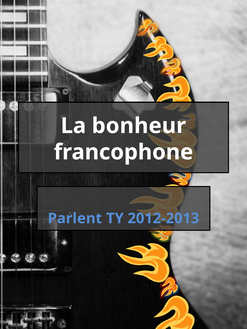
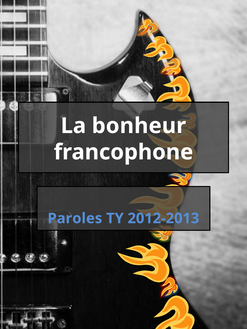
Parlent: Parlent -> Paroles
